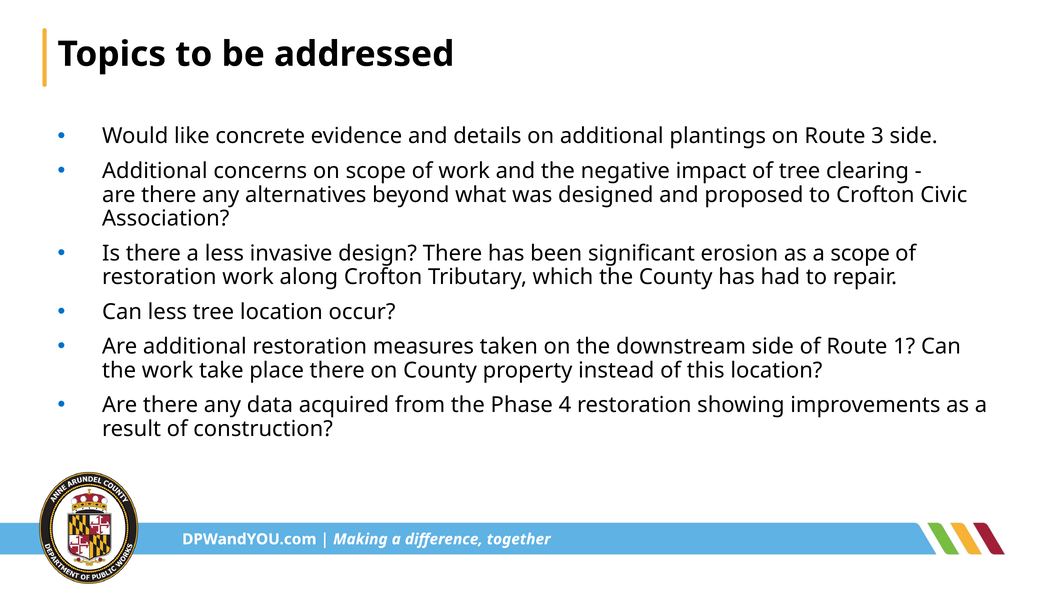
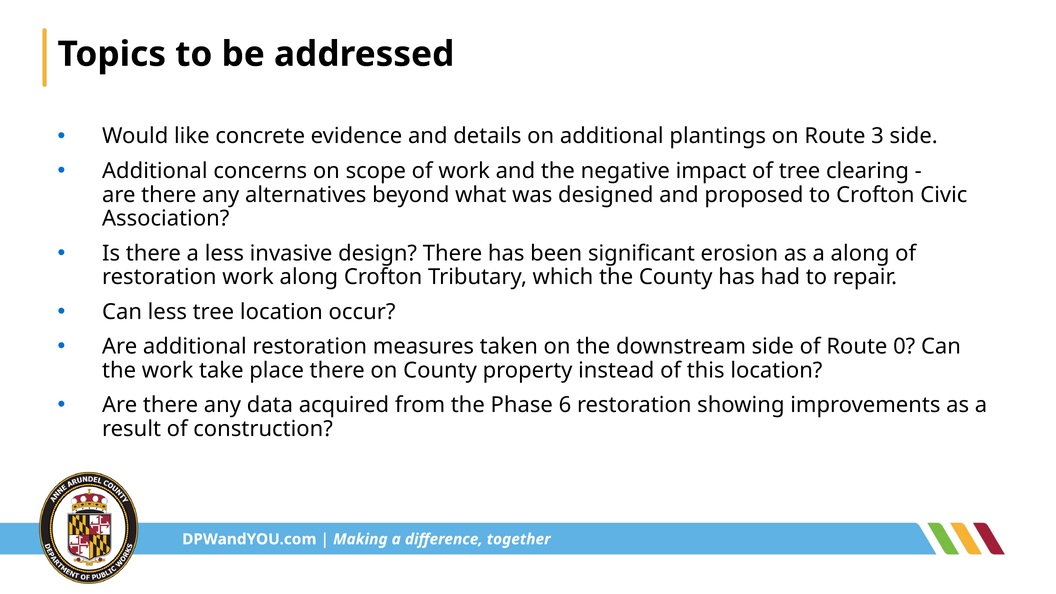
a scope: scope -> along
1: 1 -> 0
4: 4 -> 6
